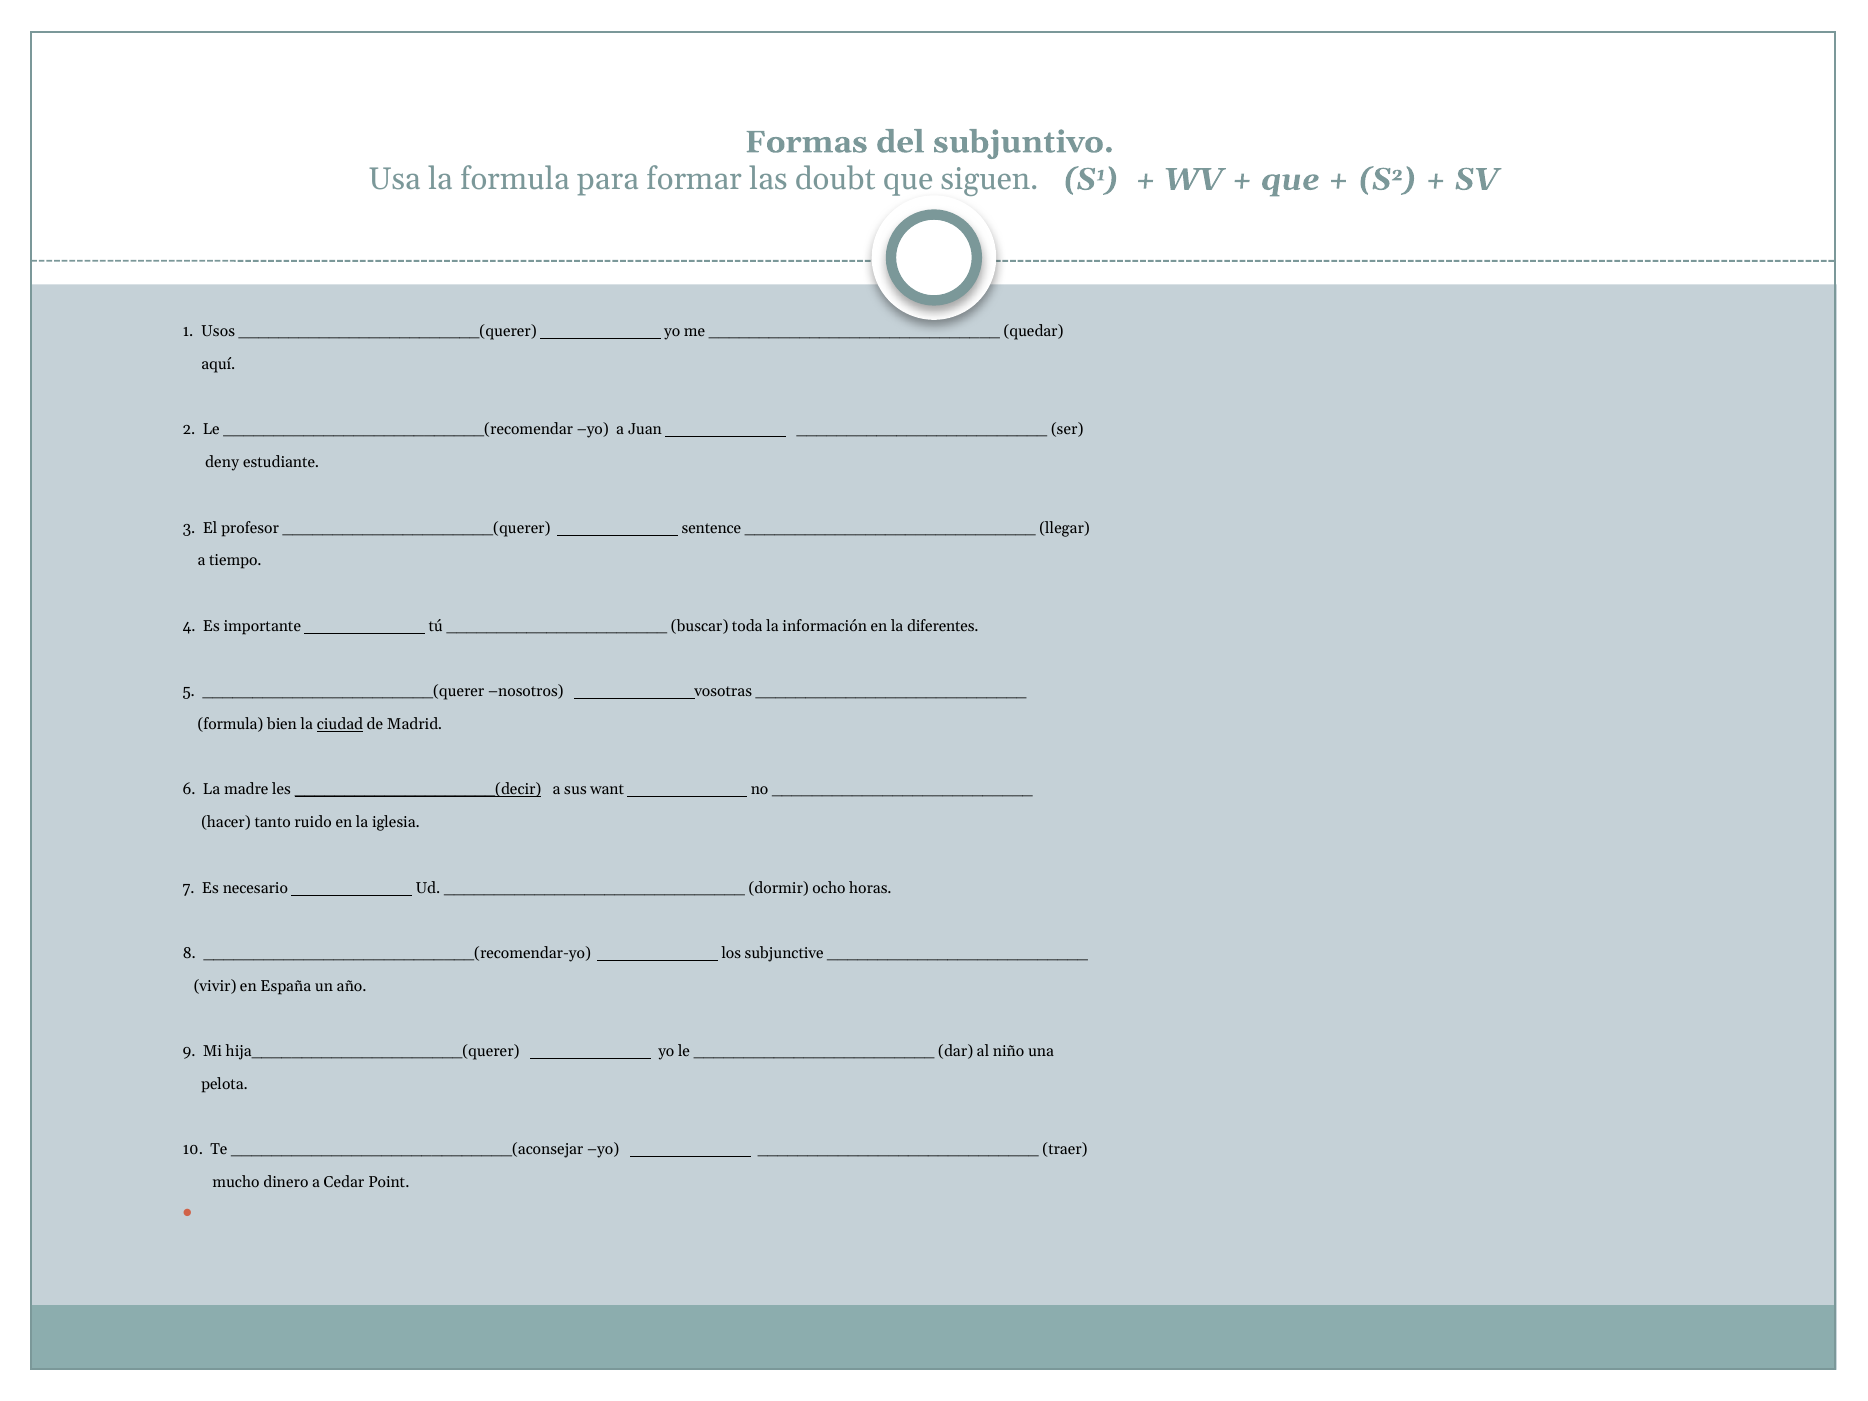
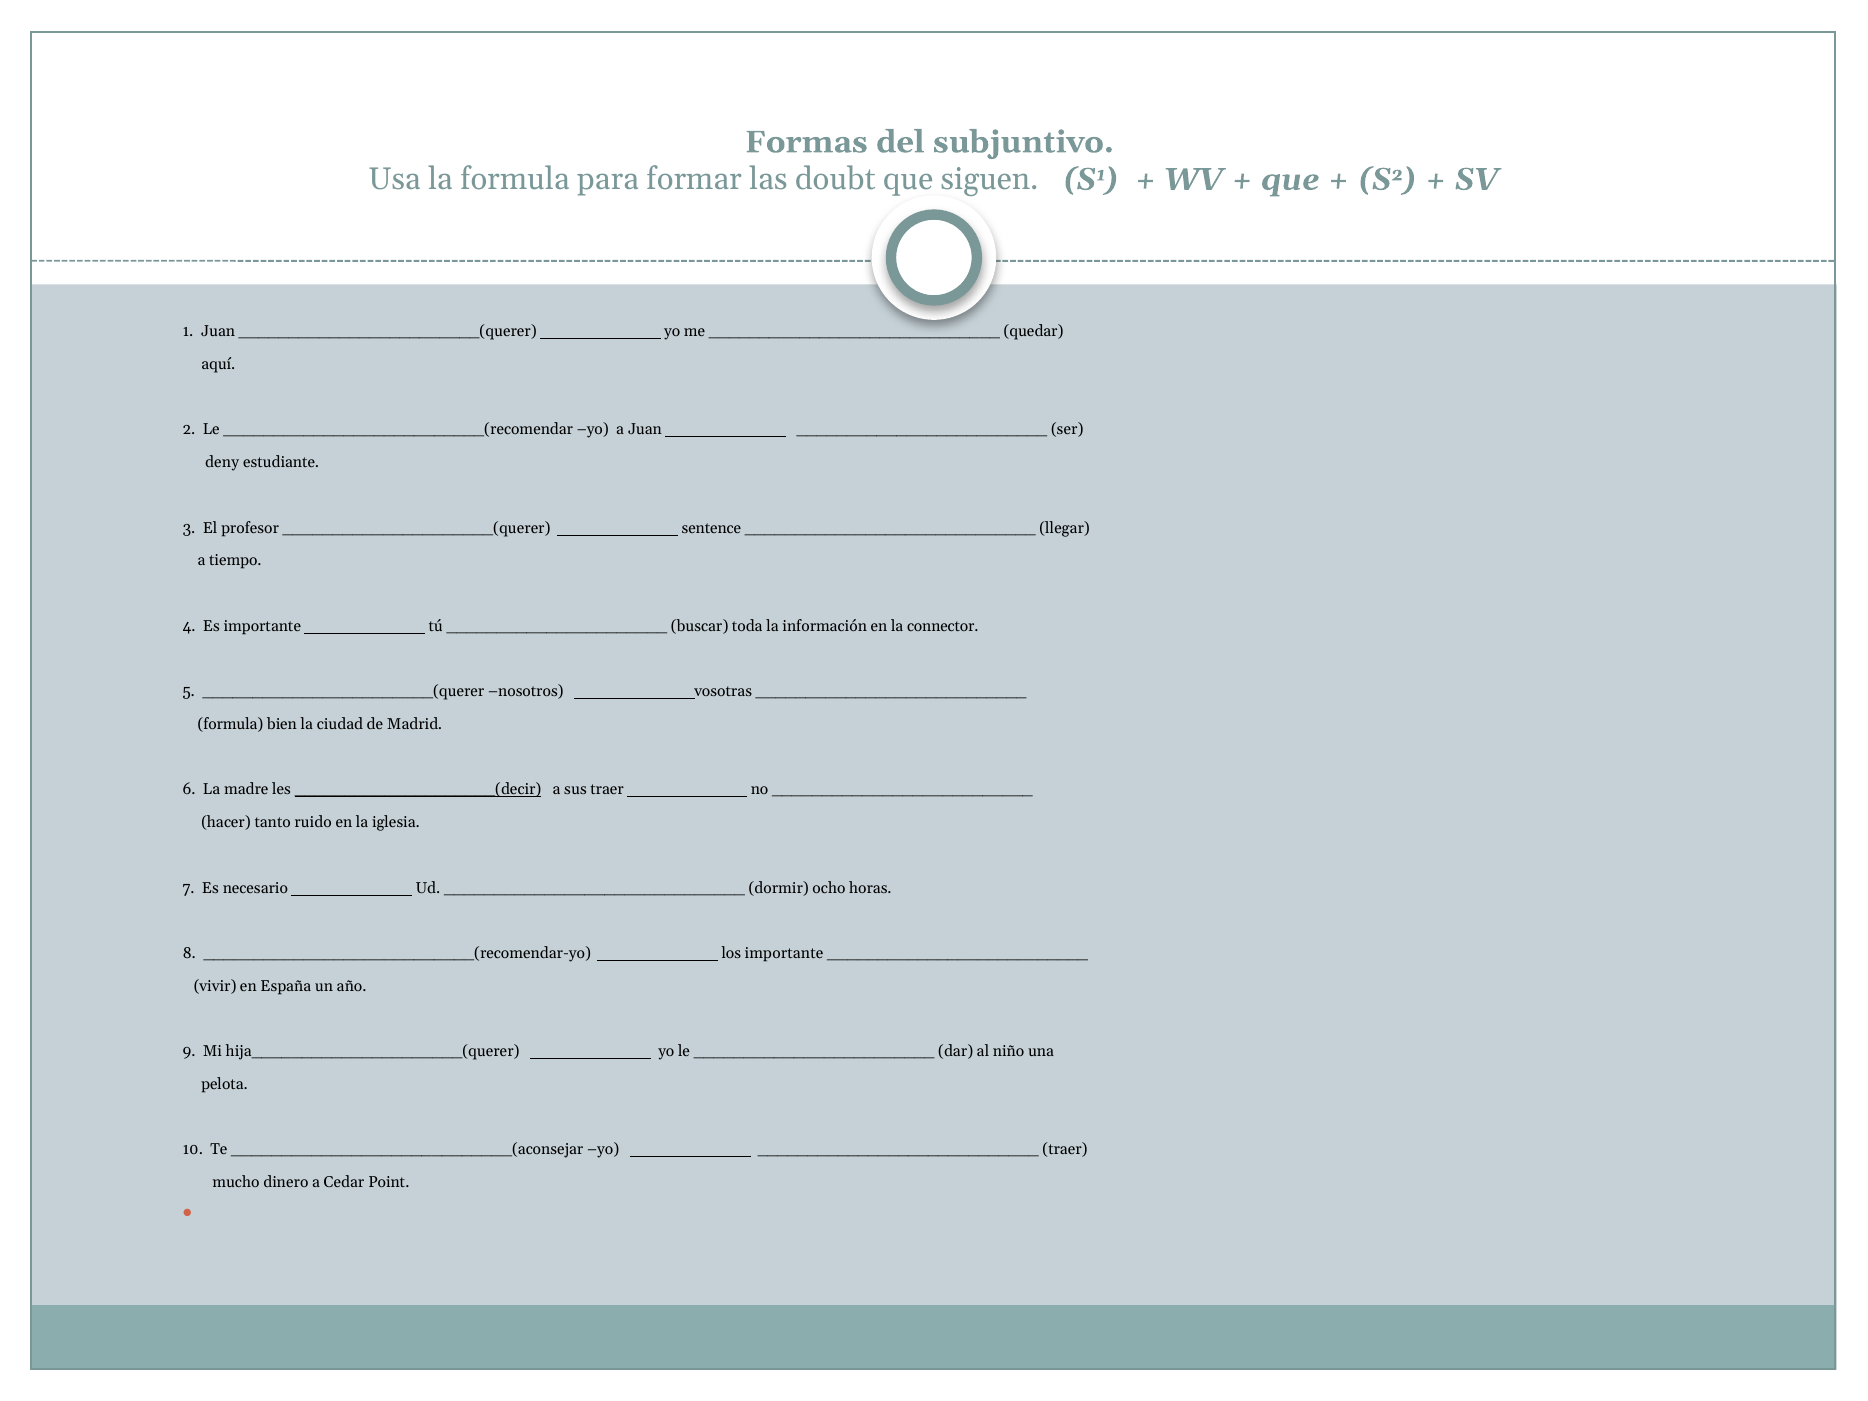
1 Usos: Usos -> Juan
diferentes: diferentes -> connector
ciudad underline: present -> none
sus want: want -> traer
los subjunctive: subjunctive -> importante
